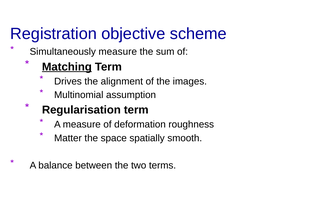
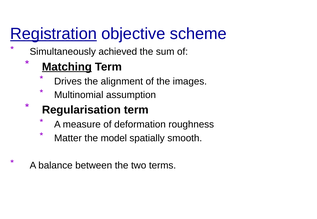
Registration underline: none -> present
Simultaneously measure: measure -> achieved
space: space -> model
